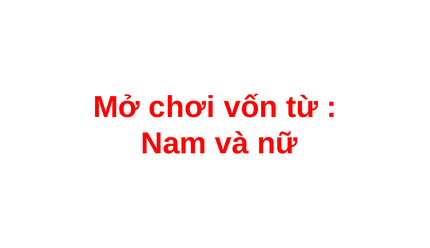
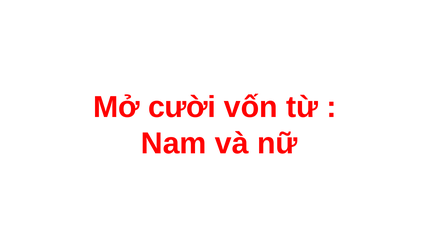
chơi: chơi -> cười
